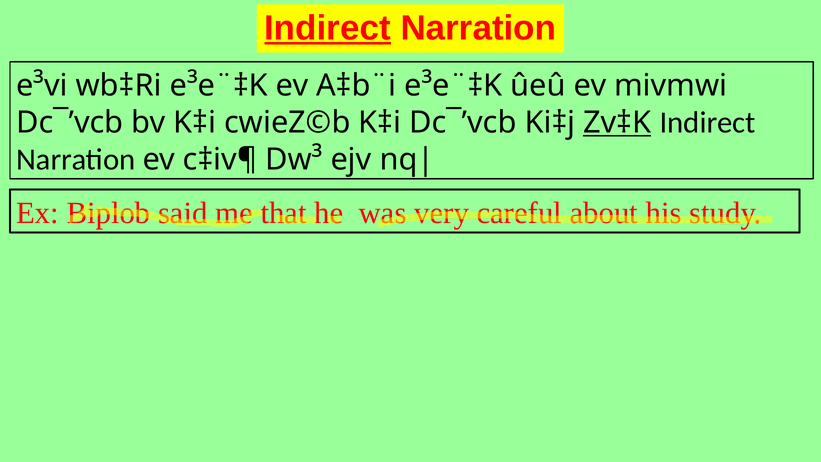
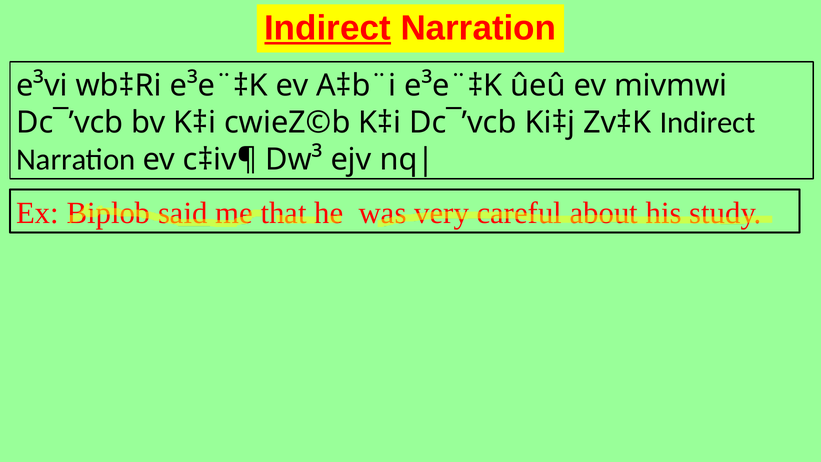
Zv‡K underline: present -> none
